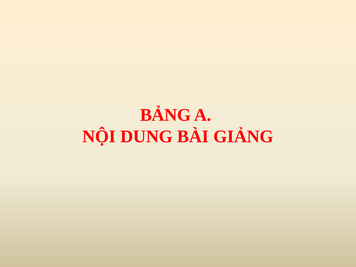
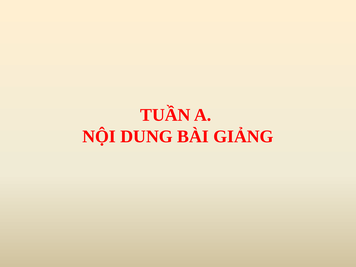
BẢNG: BẢNG -> TUẦN
